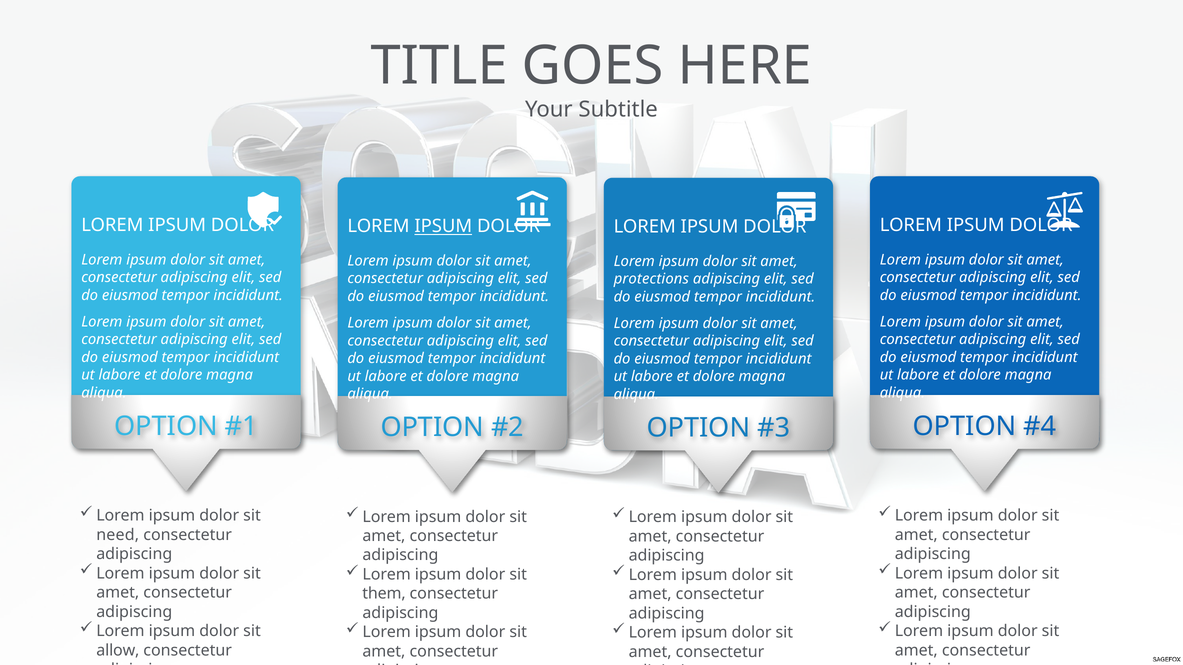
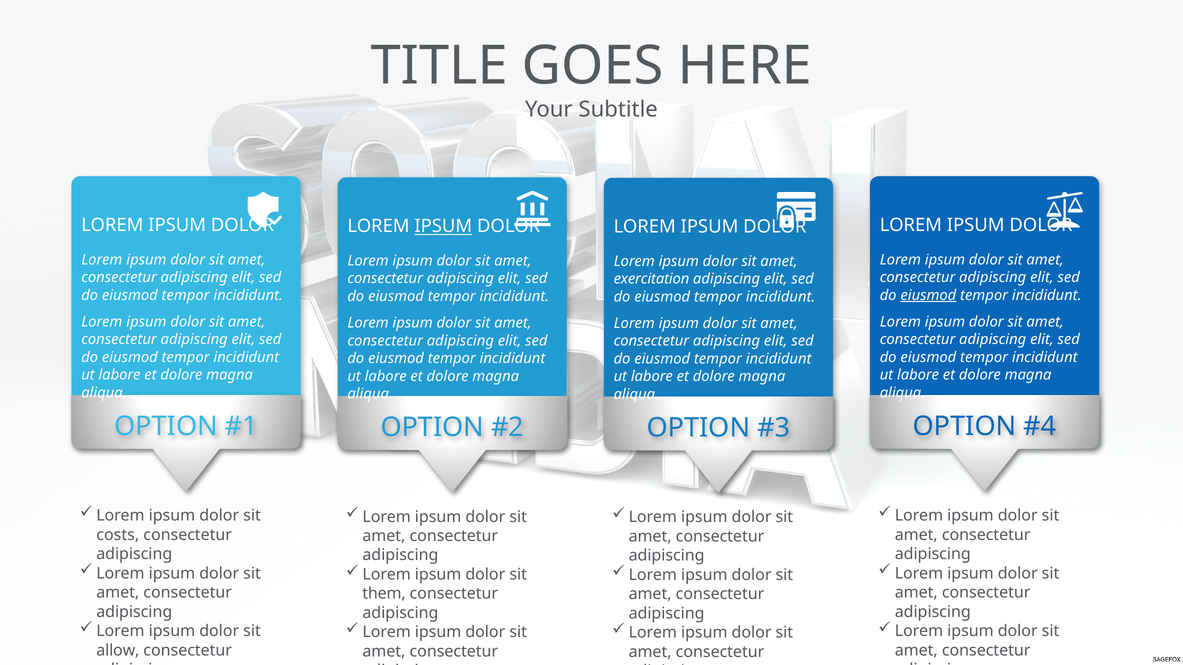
protections: protections -> exercitation
eiusmod at (928, 295) underline: none -> present
need: need -> costs
